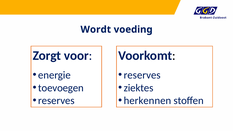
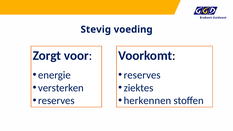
Wordt: Wordt -> Stevig
toevoegen: toevoegen -> versterken
